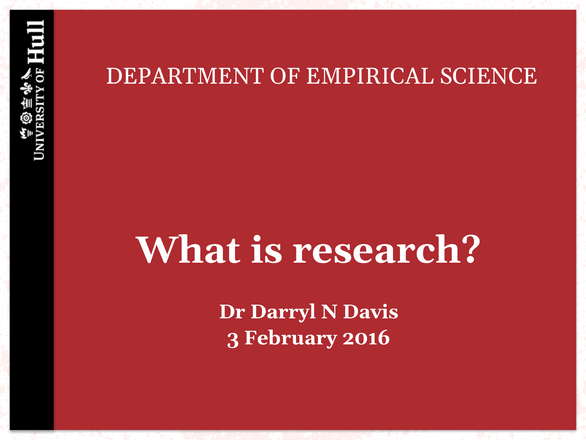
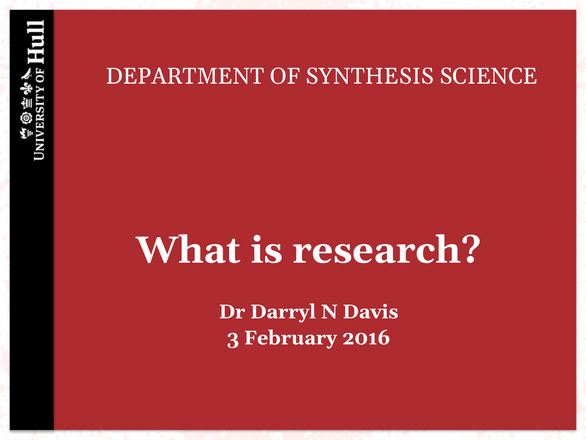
EMPIRICAL: EMPIRICAL -> SYNTHESIS
